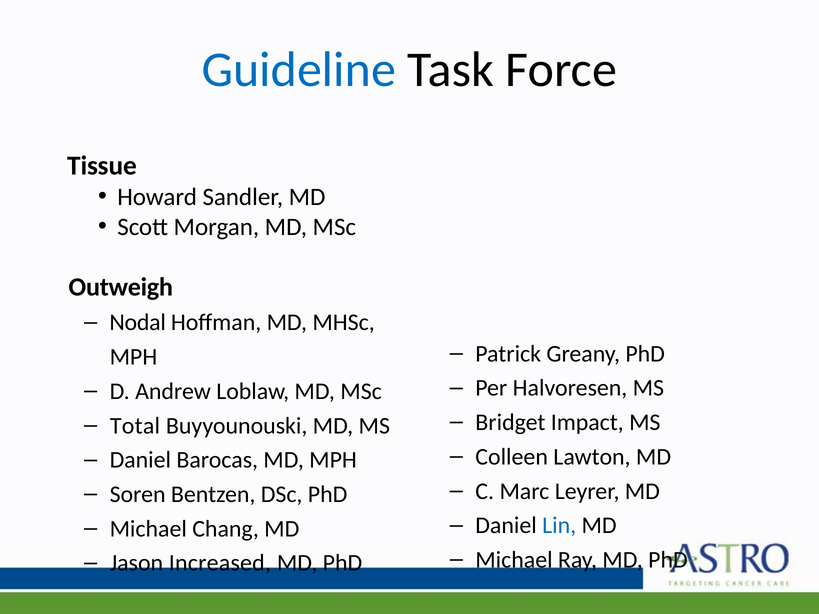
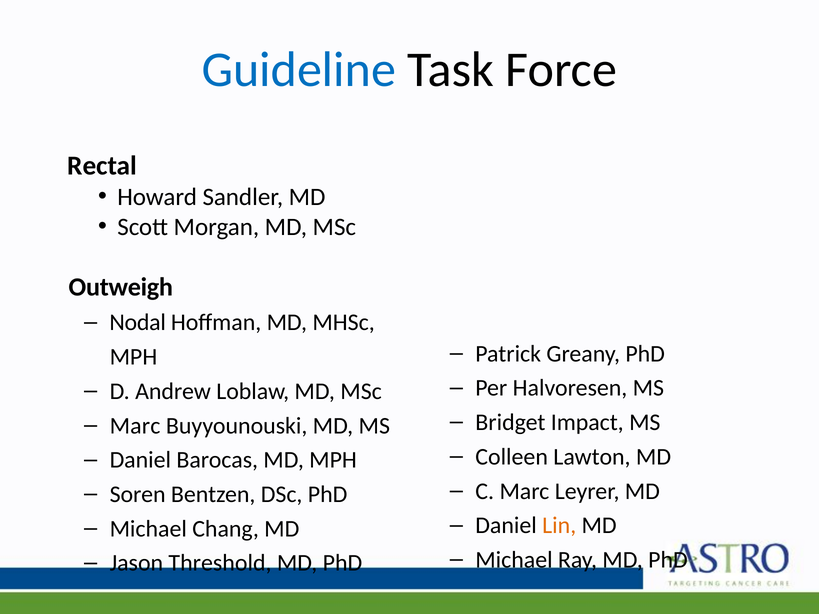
Tissue: Tissue -> Rectal
Total at (135, 426): Total -> Marc
Lin colour: blue -> orange
Increased: Increased -> Threshold
